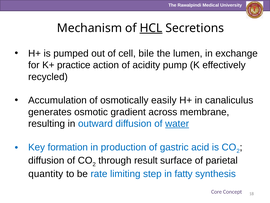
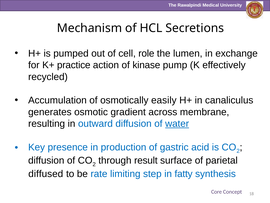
HCL underline: present -> none
bile: bile -> role
acidity: acidity -> kinase
formation: formation -> presence
quantity: quantity -> diffused
